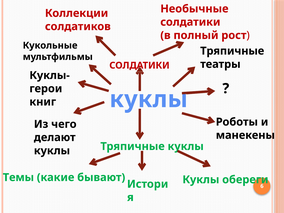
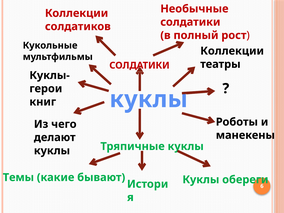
Тряпичные at (232, 51): Тряпичные -> Коллекции
